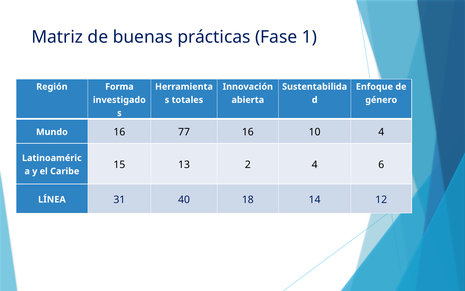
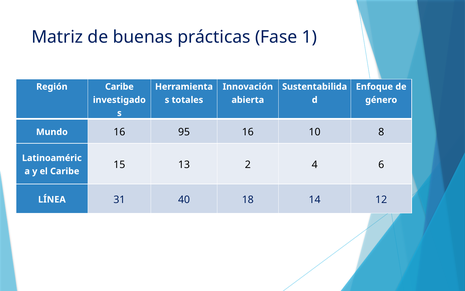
Región Forma: Forma -> Caribe
77: 77 -> 95
10 4: 4 -> 8
